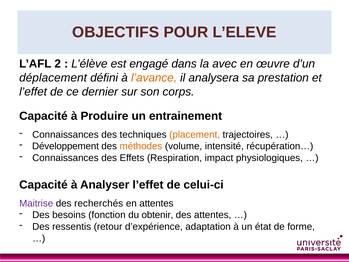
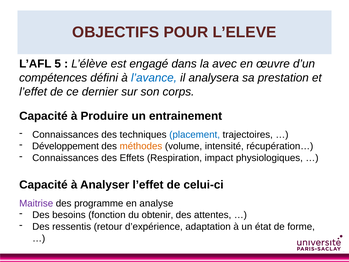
2: 2 -> 5
déplacement: déplacement -> compétences
l’avance colour: orange -> blue
placement colour: orange -> blue
recherchés: recherchés -> programme
en attentes: attentes -> analyse
